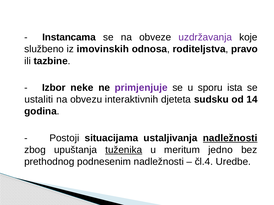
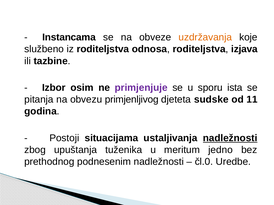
uzdržavanja colour: purple -> orange
iz imovinskih: imovinskih -> roditeljstva
pravo: pravo -> izjava
neke: neke -> osim
ustaliti: ustaliti -> pitanja
interaktivnih: interaktivnih -> primjenljivog
sudsku: sudsku -> sudske
14: 14 -> 11
tuženika underline: present -> none
čl.4: čl.4 -> čl.0
